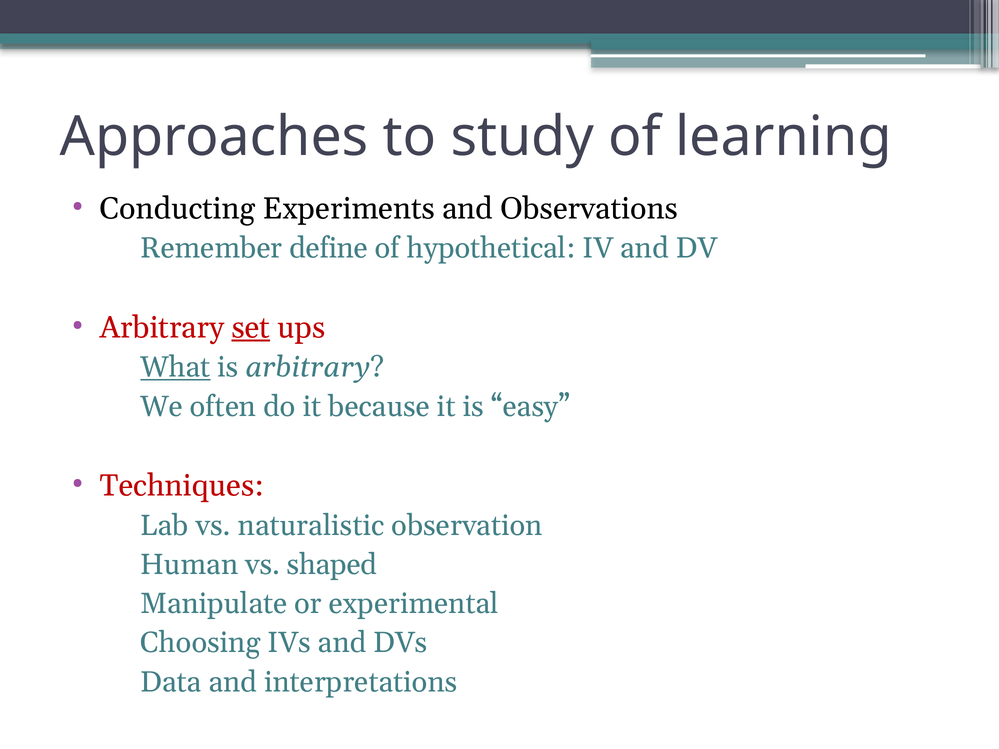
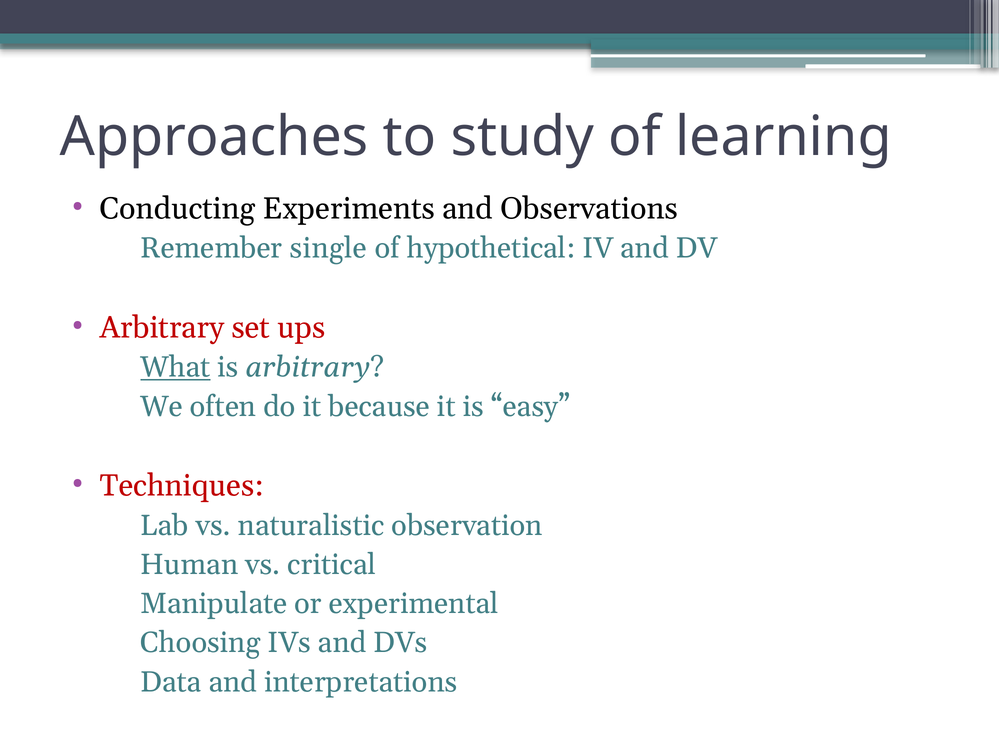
define: define -> single
set underline: present -> none
shaped: shaped -> critical
